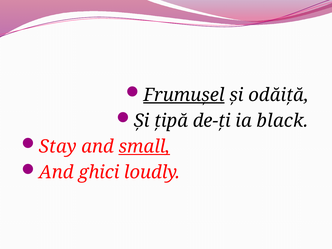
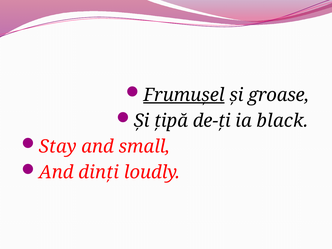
odăiţă: odăiţă -> groase
small underline: present -> none
ghici: ghici -> dinţi
